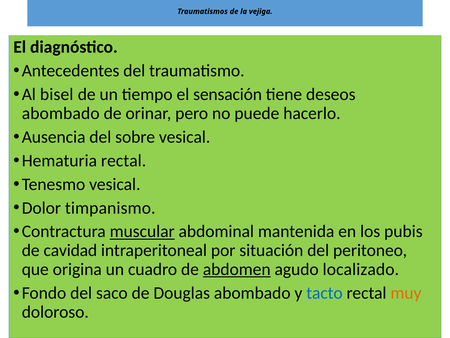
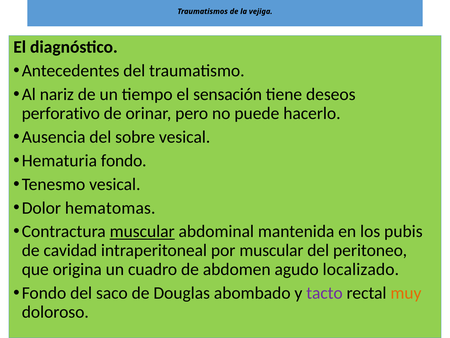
bisel: bisel -> nariz
abombado at (61, 113): abombado -> perforativo
Hematuria rectal: rectal -> fondo
timpanismo: timpanismo -> hematomas
por situación: situación -> muscular
abdomen underline: present -> none
tacto colour: blue -> purple
